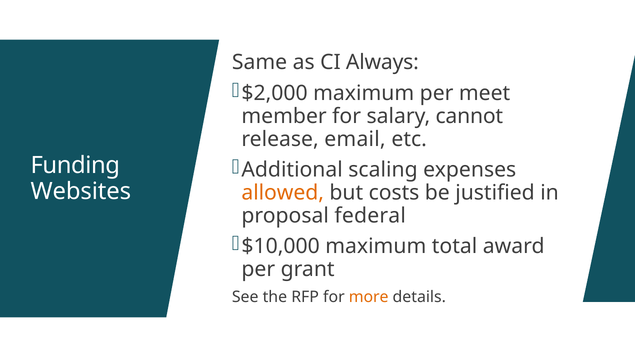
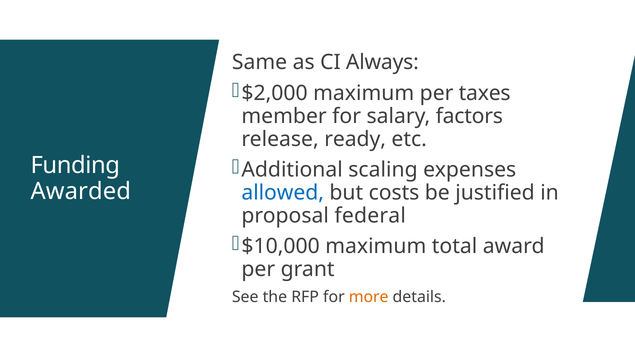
meet: meet -> taxes
cannot: cannot -> factors
email: email -> ready
Websites: Websites -> Awarded
allowed colour: orange -> blue
